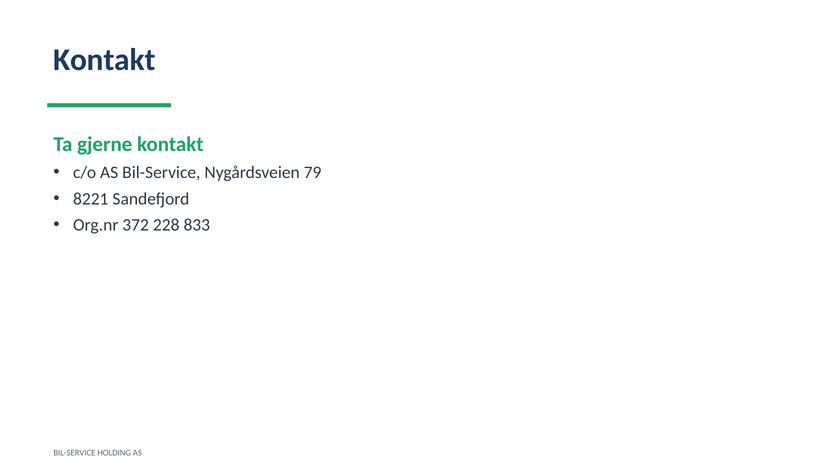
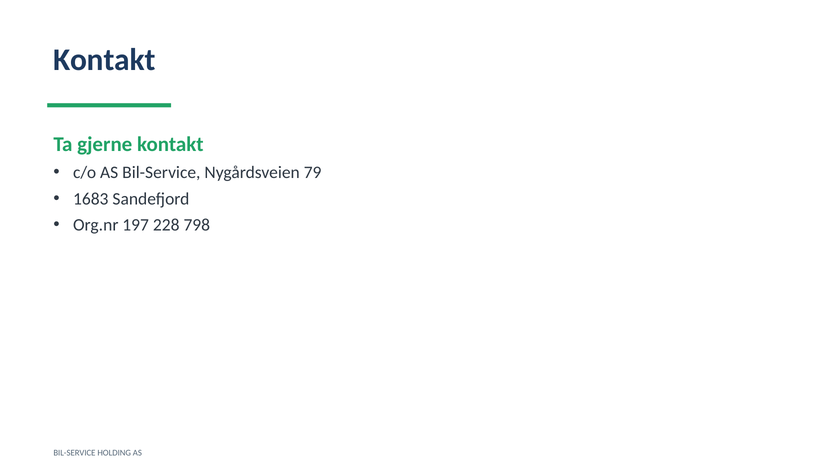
8221: 8221 -> 1683
372: 372 -> 197
833: 833 -> 798
